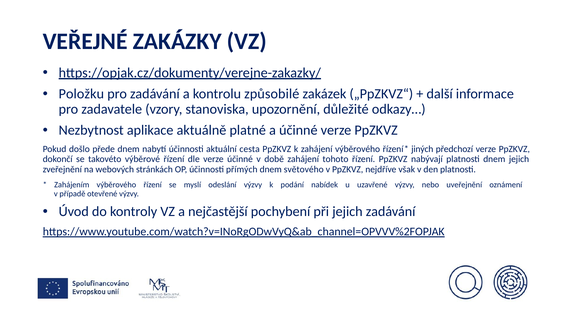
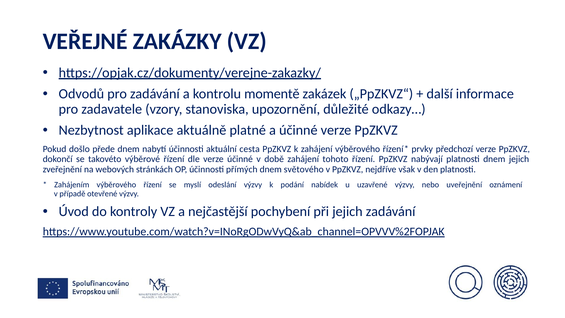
Položku: Položku -> Odvodů
způsobilé: způsobilé -> momentě
jiných: jiných -> prvky
